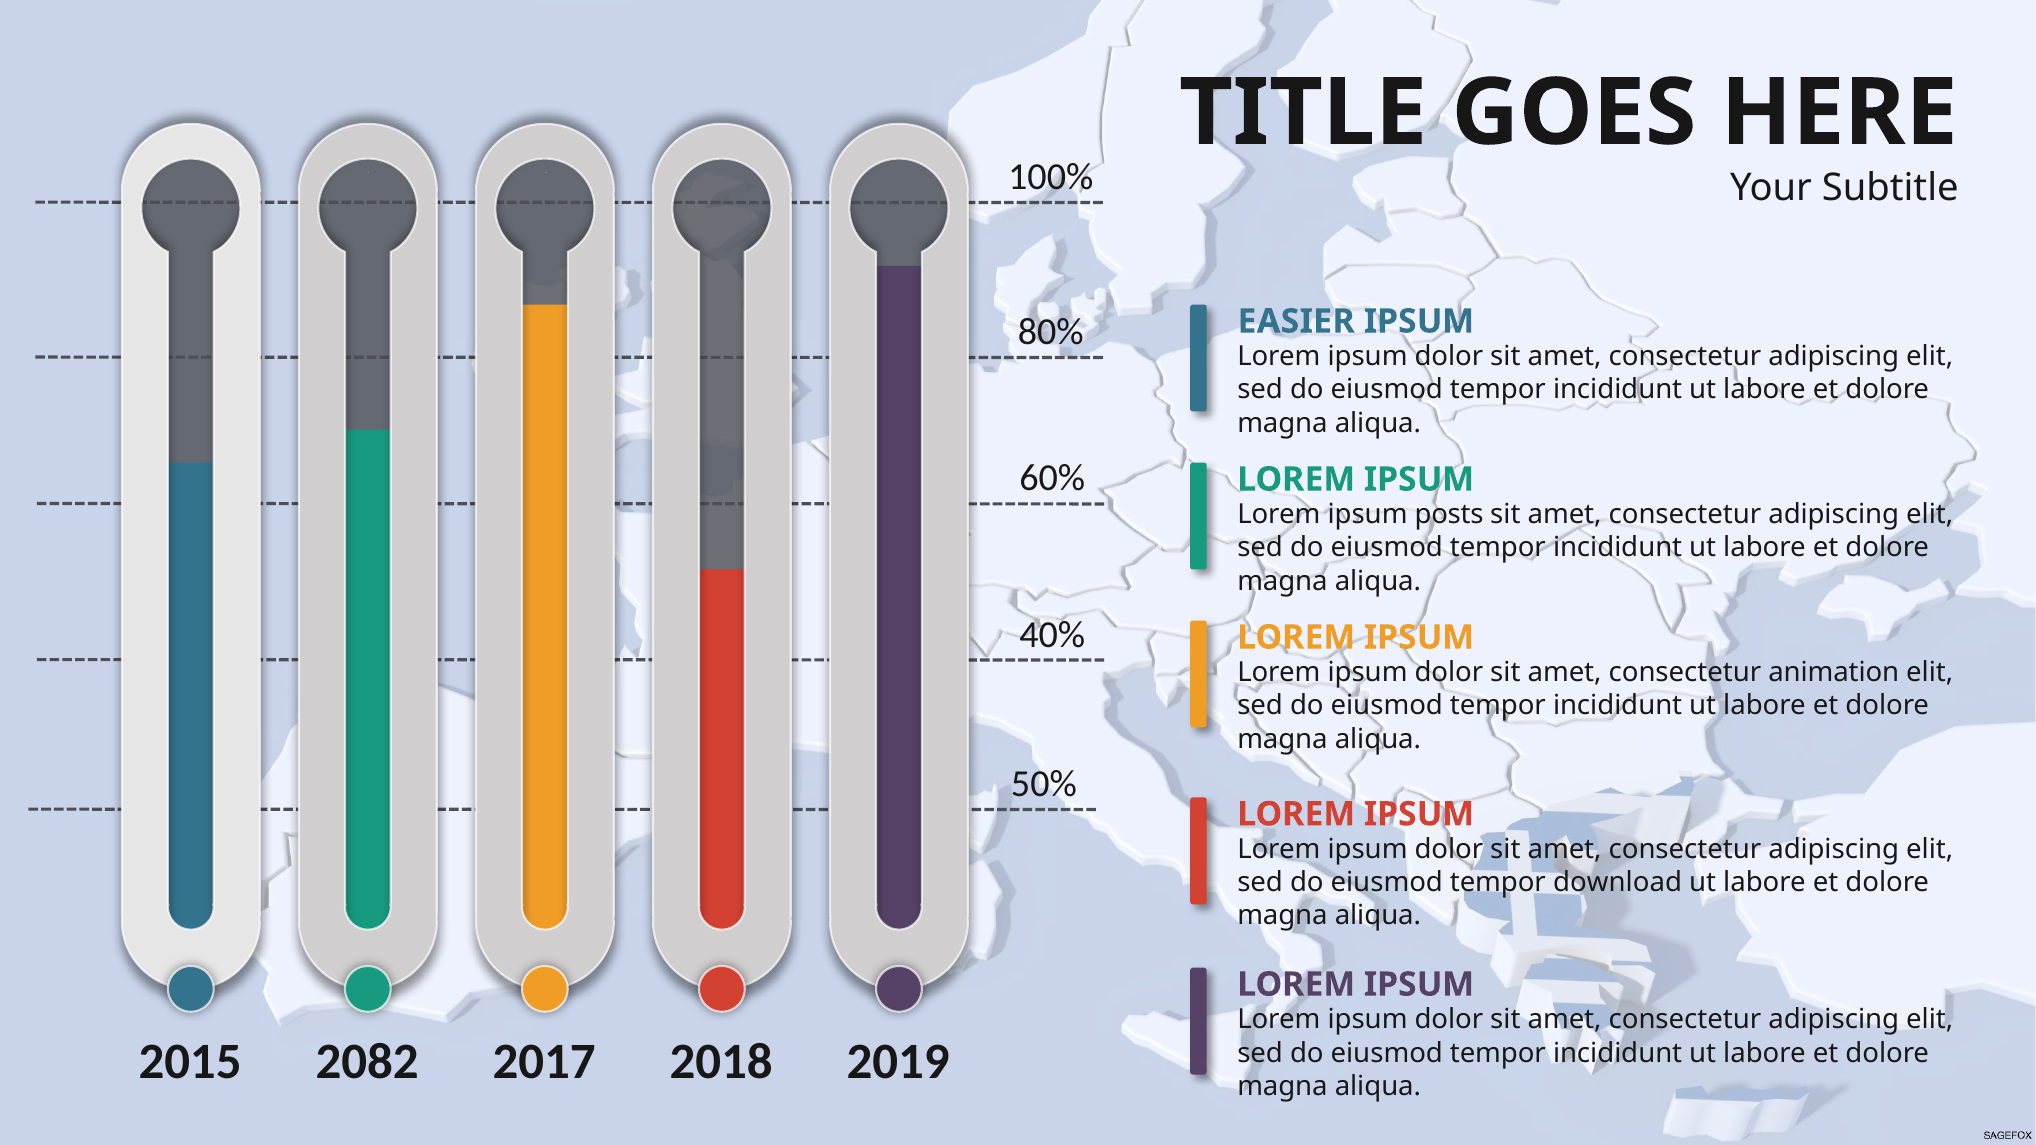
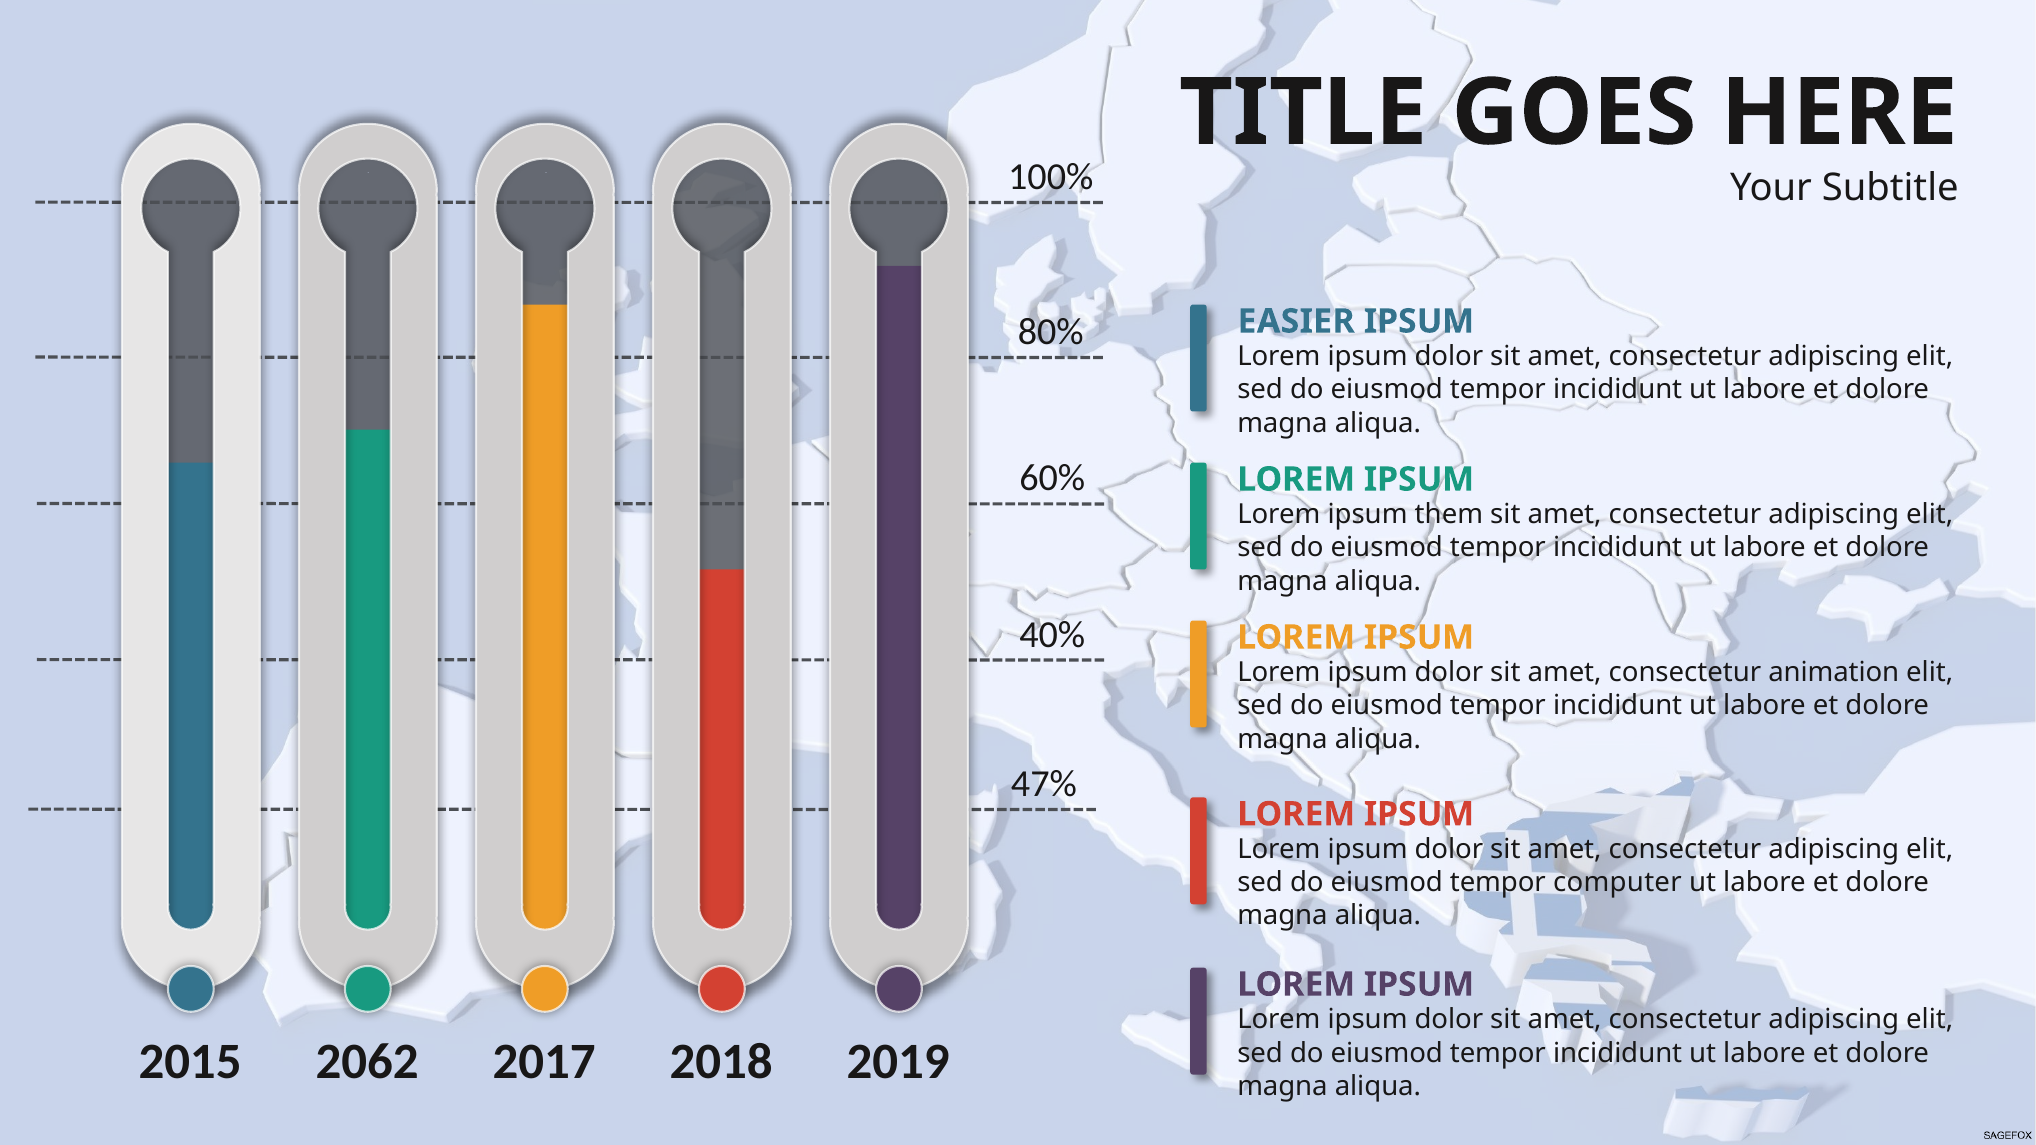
posts: posts -> them
50%: 50% -> 47%
download: download -> computer
2082: 2082 -> 2062
